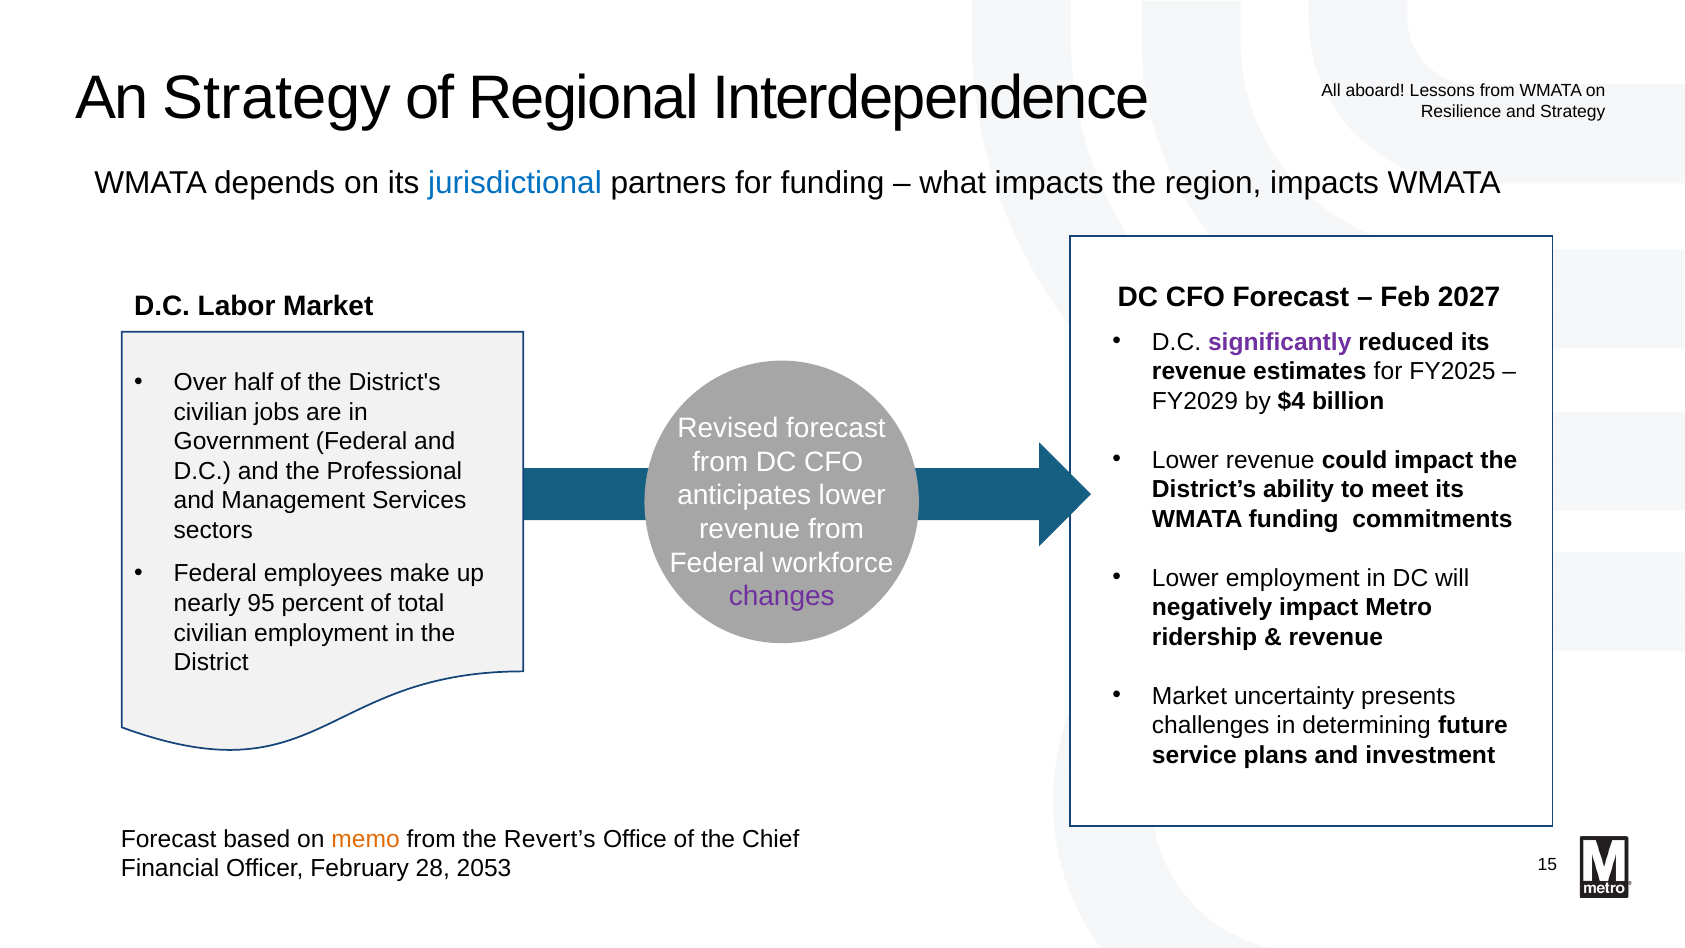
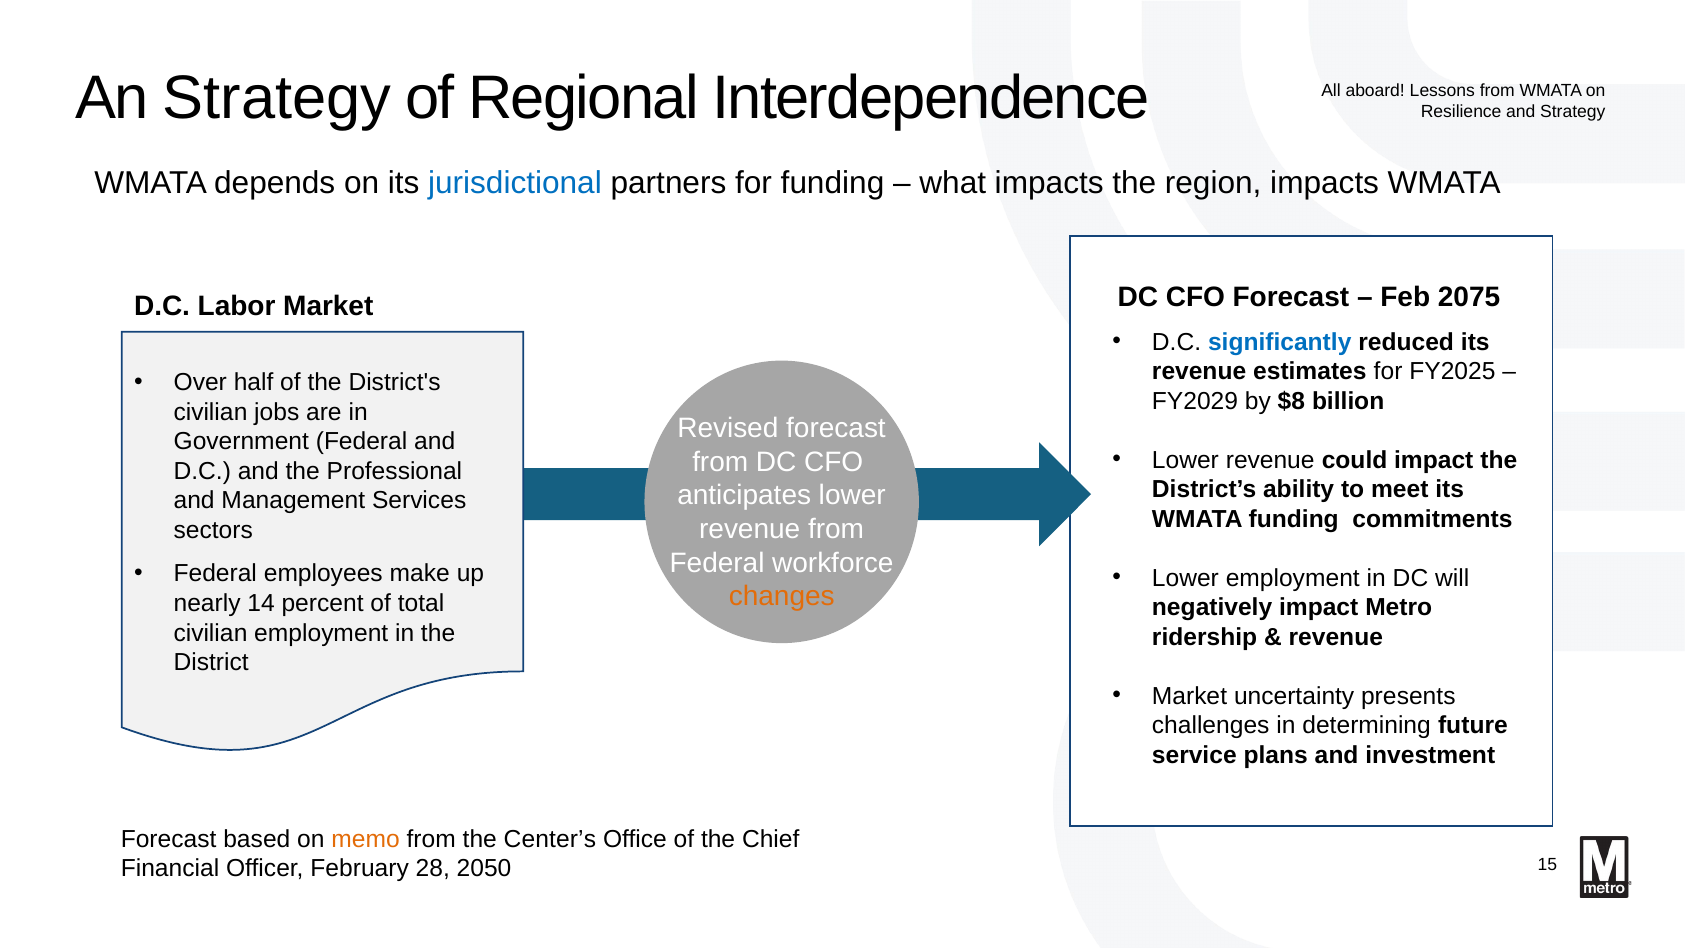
2027: 2027 -> 2075
significantly colour: purple -> blue
$4: $4 -> $8
changes colour: purple -> orange
95: 95 -> 14
Revert’s: Revert’s -> Center’s
2053: 2053 -> 2050
